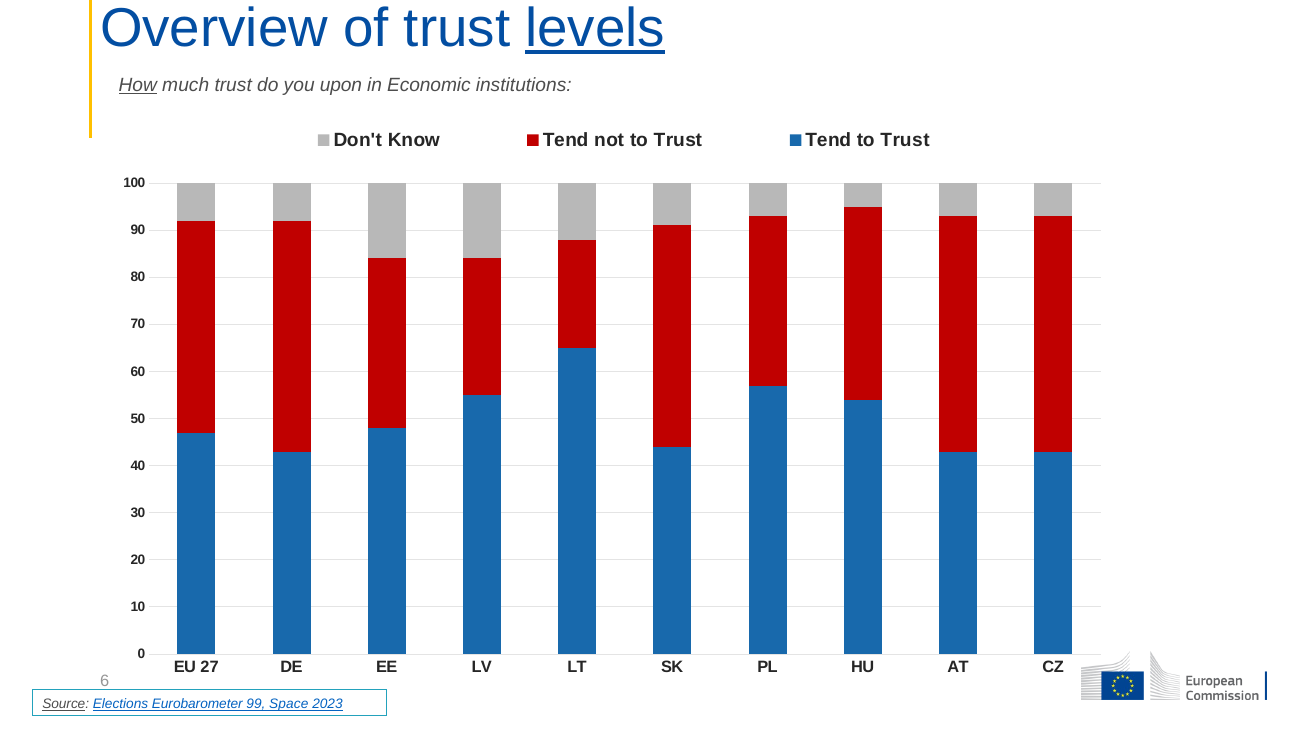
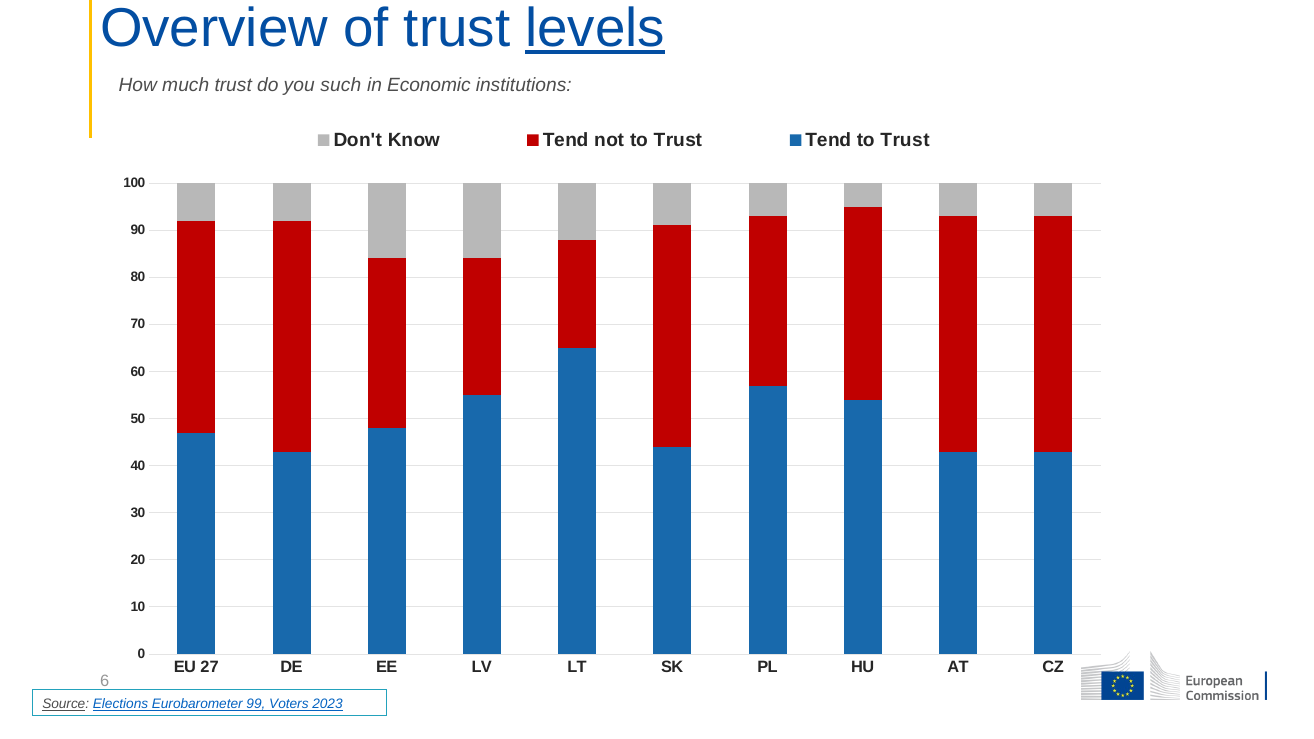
How underline: present -> none
upon: upon -> such
Space: Space -> Voters
